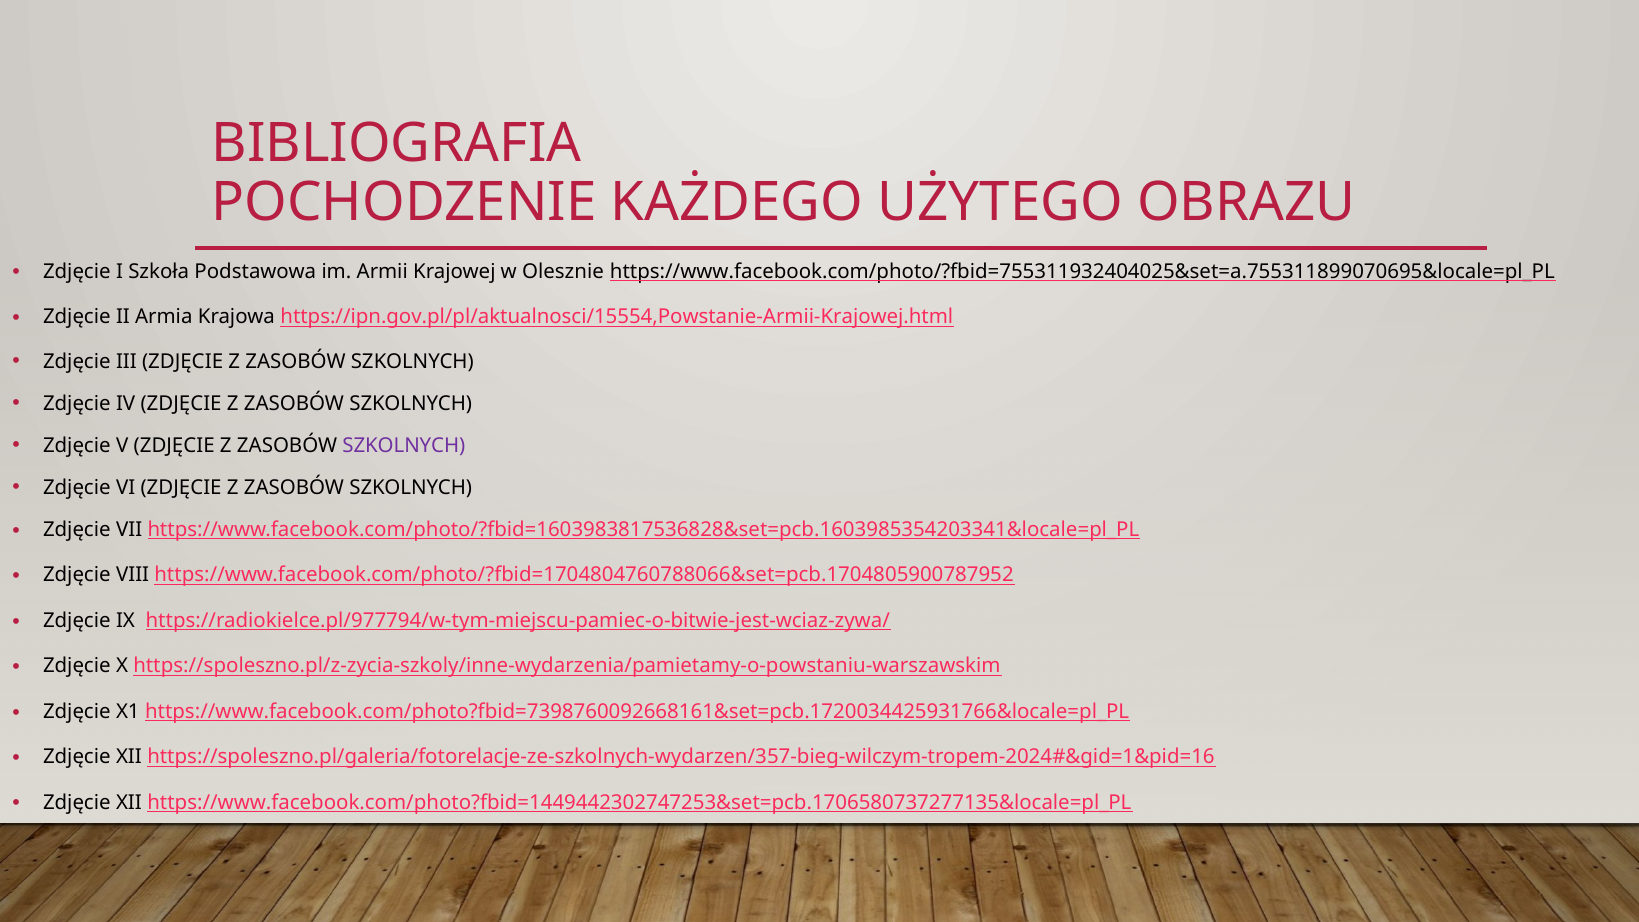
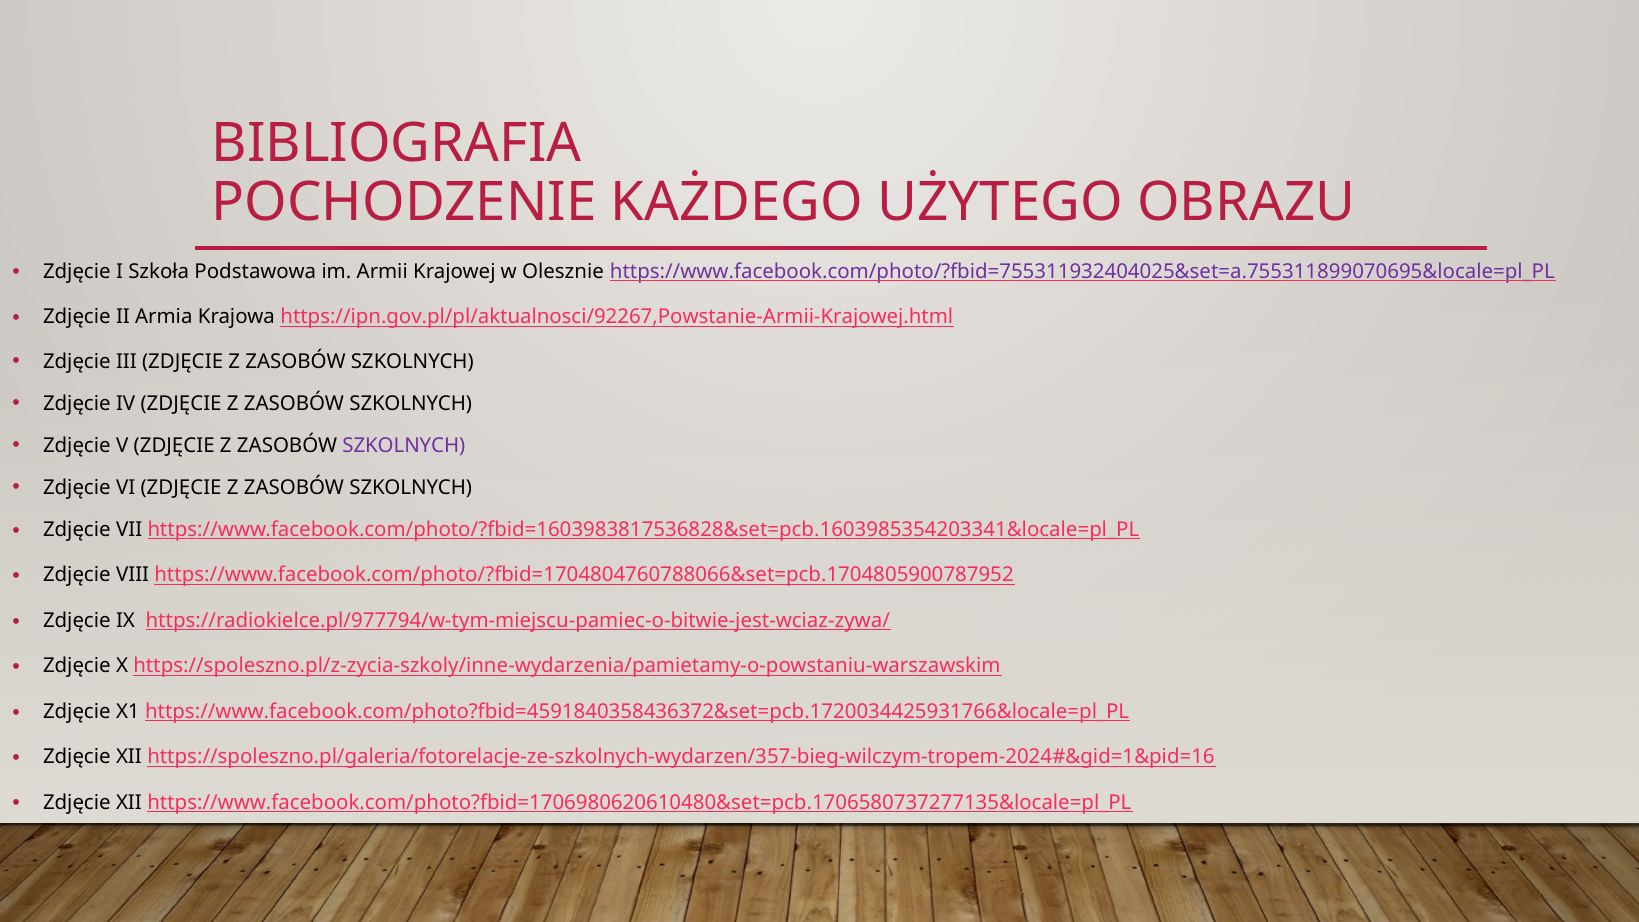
https://www.facebook.com/photo/?fbid=755311932404025&set=a.755311899070695&locale=pl_PL colour: black -> purple
https://ipn.gov.pl/pl/aktualnosci/15554,Powstanie-Armii-Krajowej.html: https://ipn.gov.pl/pl/aktualnosci/15554,Powstanie-Armii-Krajowej.html -> https://ipn.gov.pl/pl/aktualnosci/92267,Powstanie-Armii-Krajowej.html
https://www.facebook.com/photo?fbid=7398760092668161&set=pcb.1720034425931766&locale=pl_PL: https://www.facebook.com/photo?fbid=7398760092668161&set=pcb.1720034425931766&locale=pl_PL -> https://www.facebook.com/photo?fbid=4591840358436372&set=pcb.1720034425931766&locale=pl_PL
https://www.facebook.com/photo?fbid=1449442302747253&set=pcb.1706580737277135&locale=pl_PL: https://www.facebook.com/photo?fbid=1449442302747253&set=pcb.1706580737277135&locale=pl_PL -> https://www.facebook.com/photo?fbid=1706980620610480&set=pcb.1706580737277135&locale=pl_PL
